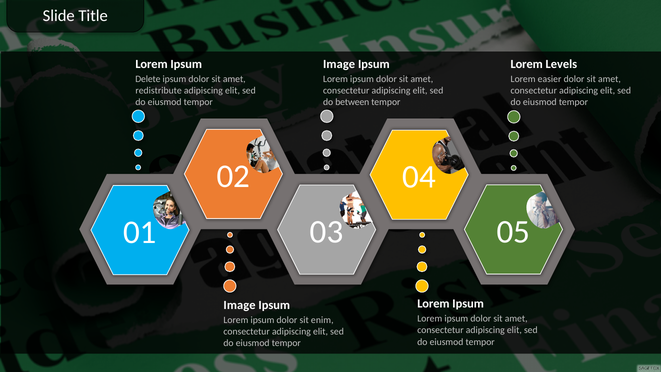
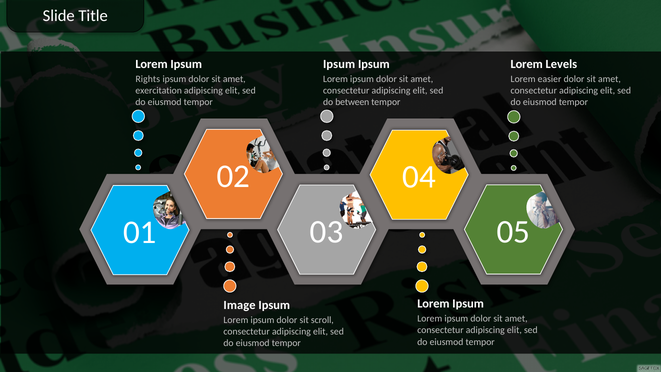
Image at (339, 64): Image -> Ipsum
Delete: Delete -> Rights
redistribute: redistribute -> exercitation
enim: enim -> scroll
